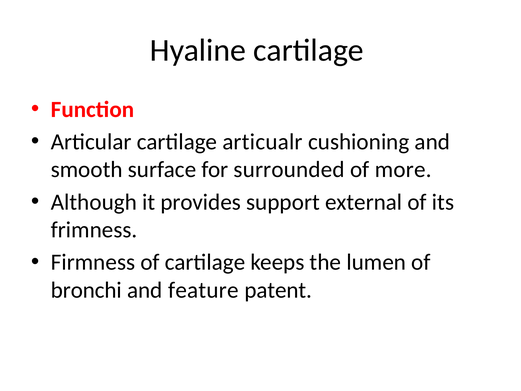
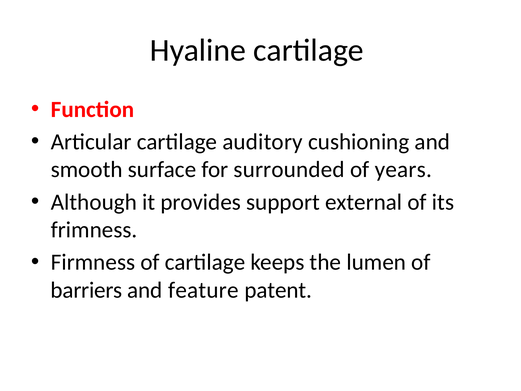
articualr: articualr -> auditory
more: more -> years
bronchi: bronchi -> barriers
